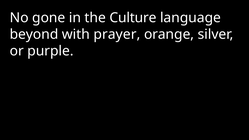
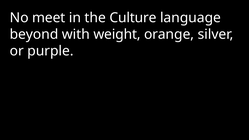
gone: gone -> meet
prayer: prayer -> weight
